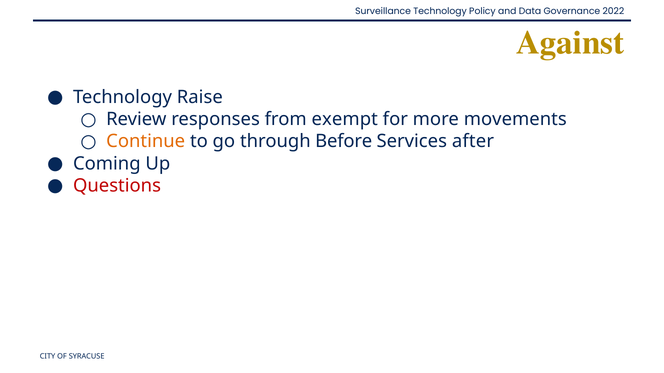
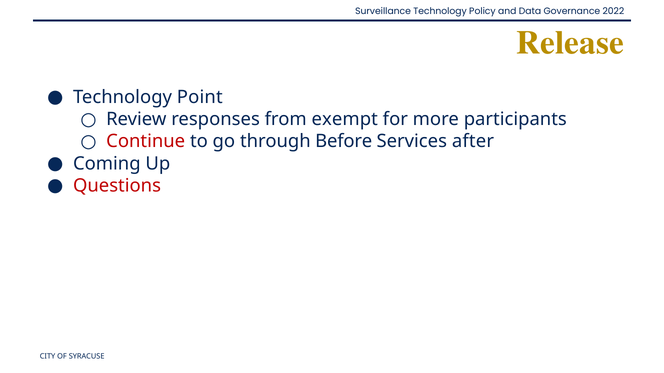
Against: Against -> Release
Raise: Raise -> Point
movements: movements -> participants
Continue colour: orange -> red
